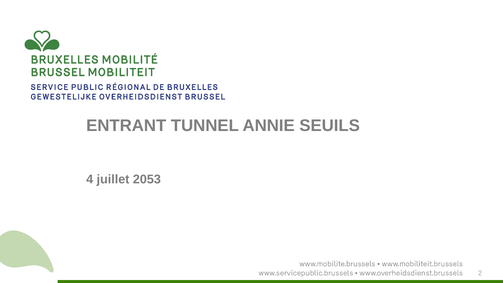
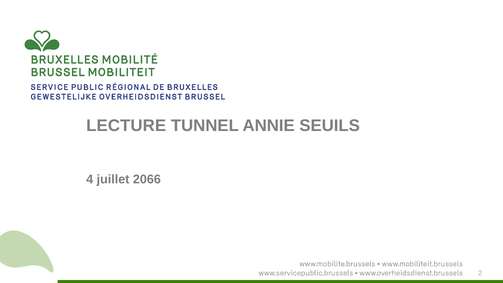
ENTRANT: ENTRANT -> LECTURE
2053: 2053 -> 2066
